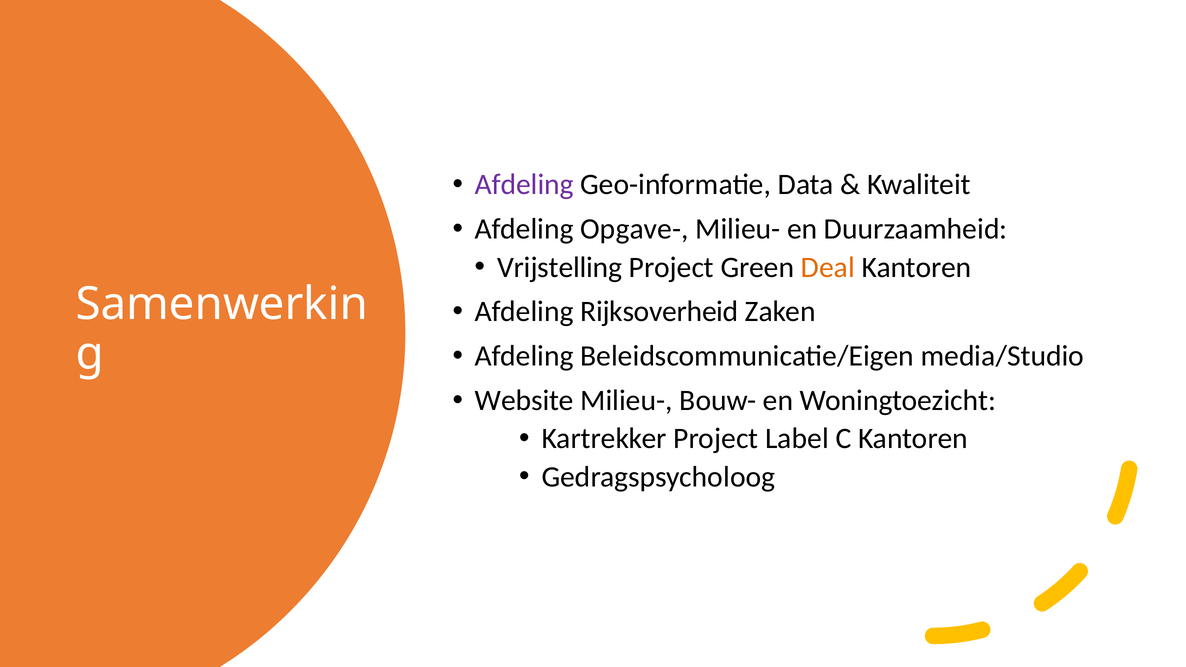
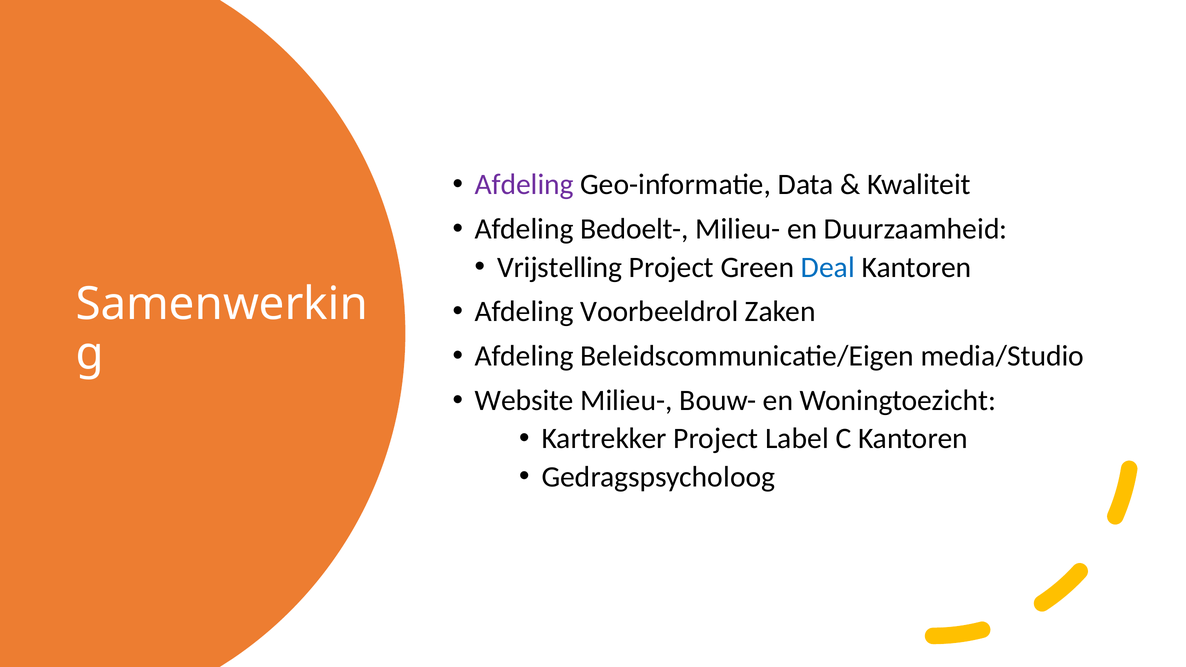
Opgave-: Opgave- -> Bedoelt-
Deal colour: orange -> blue
Rijksoverheid: Rijksoverheid -> Voorbeeldrol
